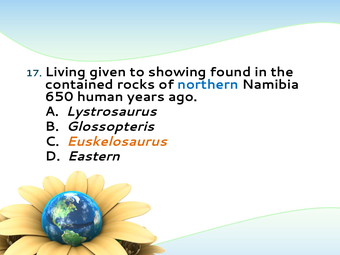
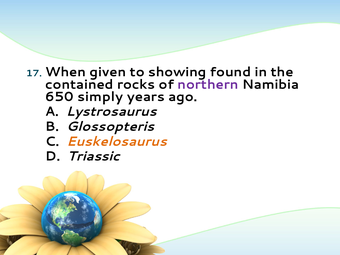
Living: Living -> When
northern colour: blue -> purple
human: human -> simply
Eastern: Eastern -> Triassic
